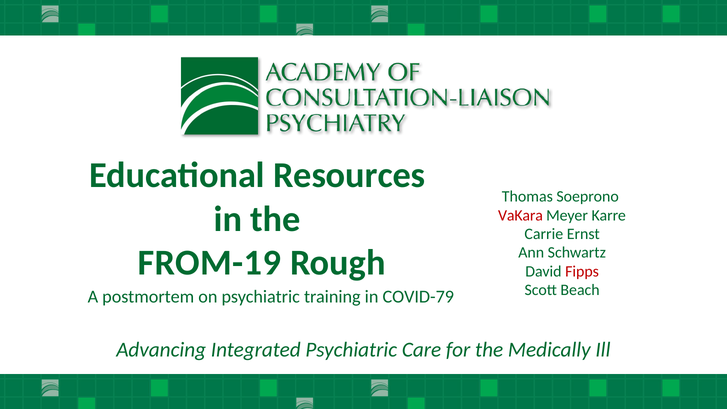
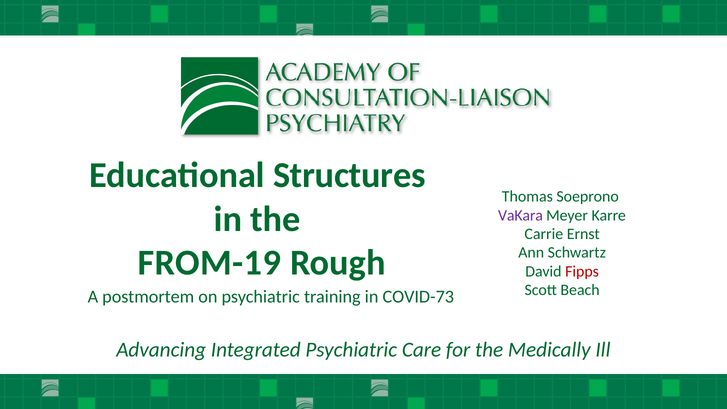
Resources: Resources -> Structures
VaKara colour: red -> purple
COVID-79: COVID-79 -> COVID-73
